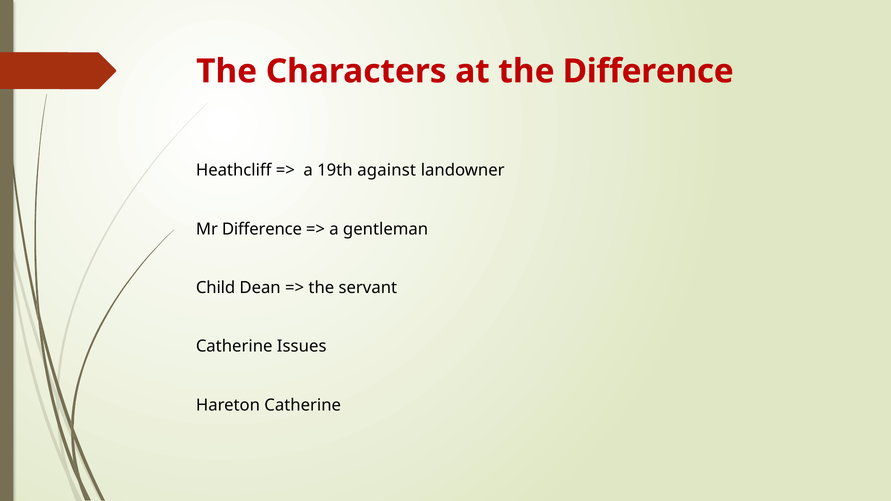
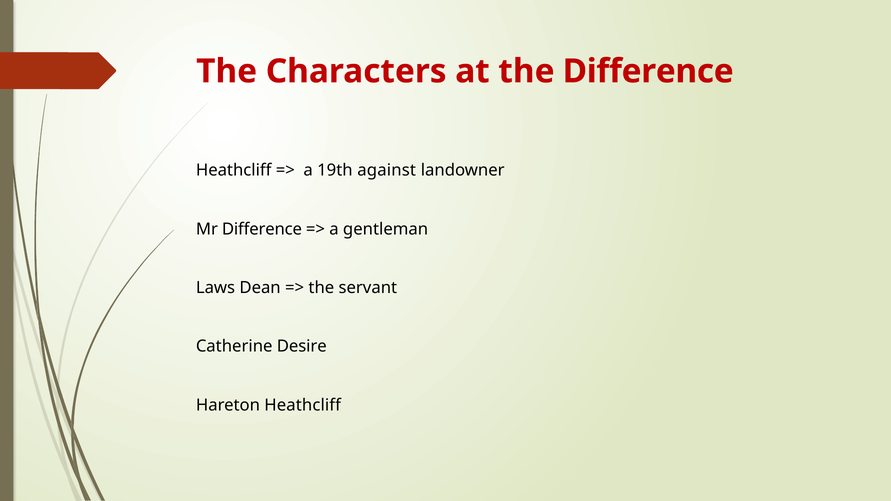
Child: Child -> Laws
Issues: Issues -> Desire
Hareton Catherine: Catherine -> Heathcliff
